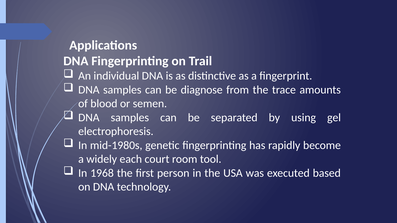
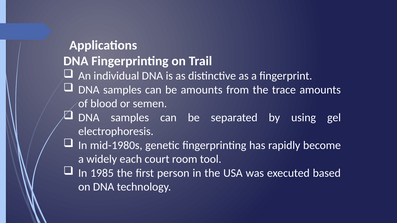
be diagnose: diagnose -> amounts
1968: 1968 -> 1985
